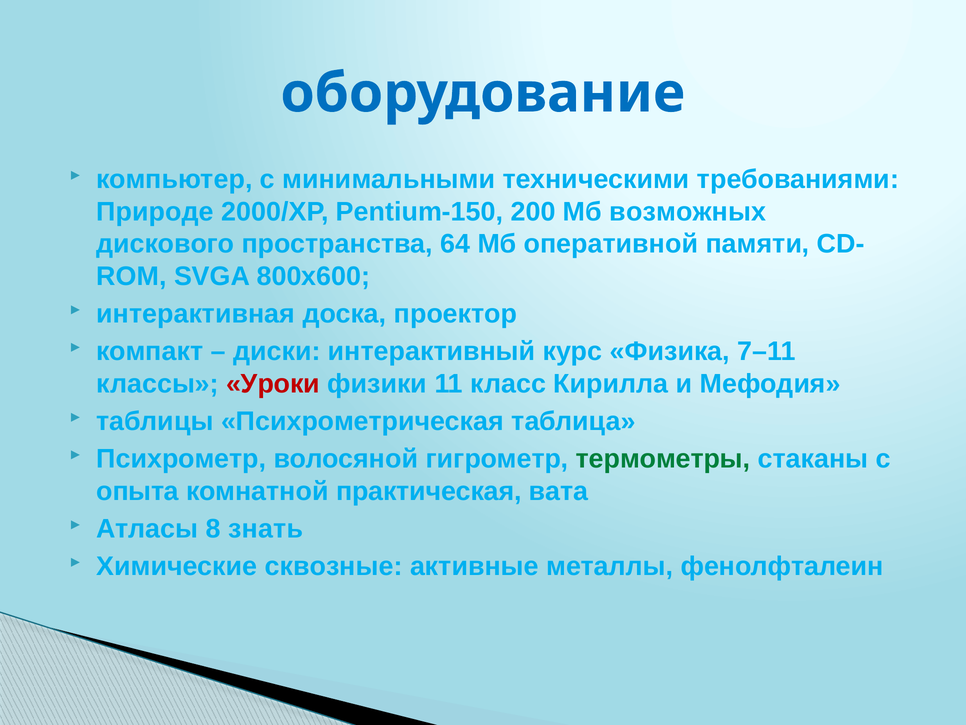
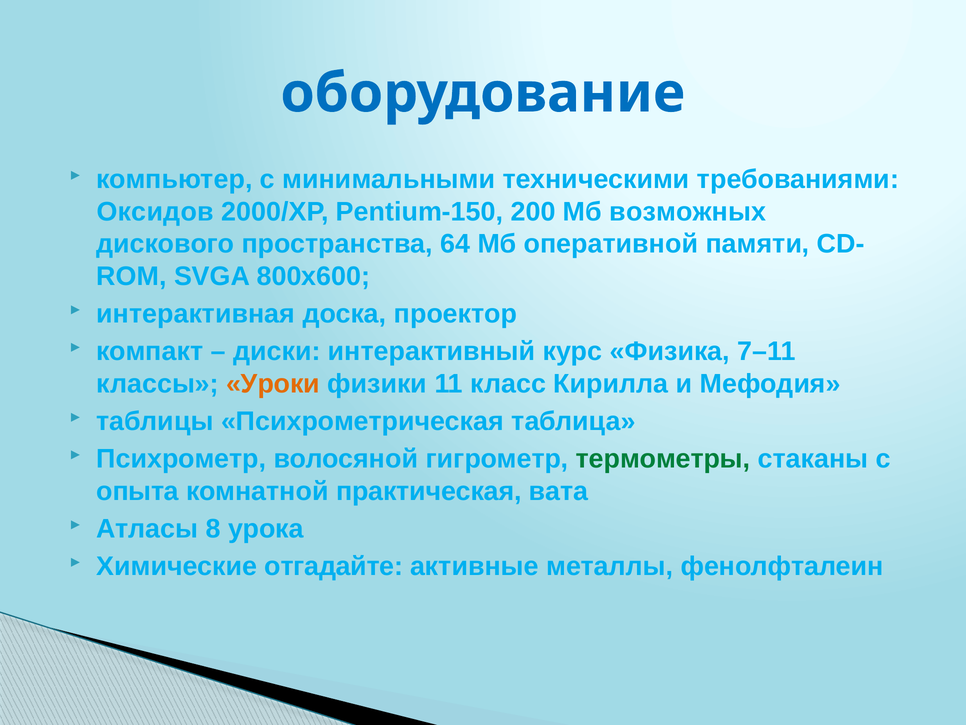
Природе: Природе -> Оксидов
Уроки colour: red -> orange
знать: знать -> урока
сквозные: сквозные -> отгадайте
